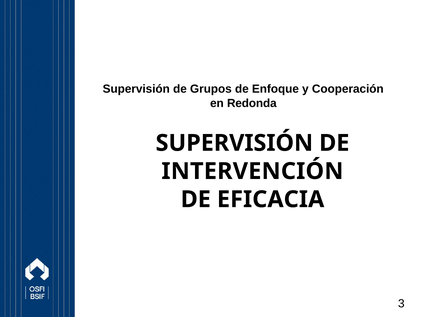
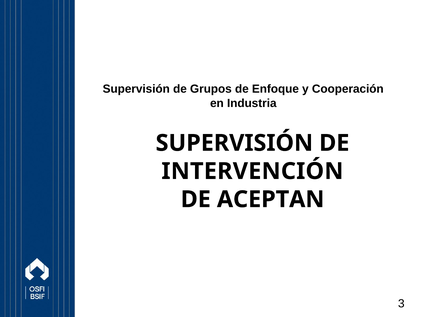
Redonda: Redonda -> Industria
EFICACIA: EFICACIA -> ACEPTAN
